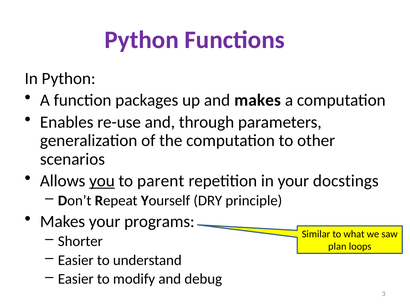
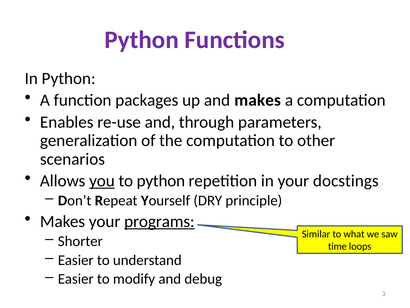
to parent: parent -> python
programs underline: none -> present
plan: plan -> time
